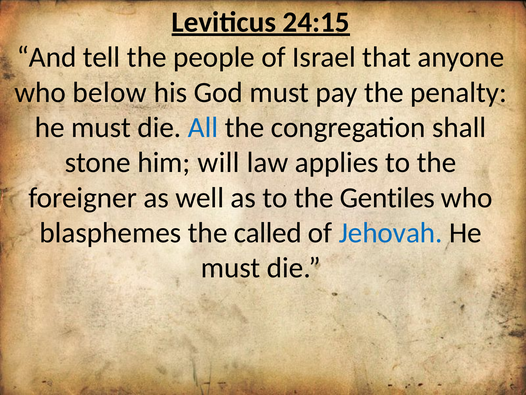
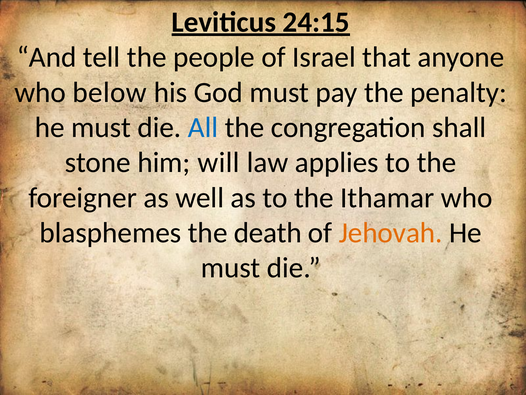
Gentiles: Gentiles -> Ithamar
called: called -> death
Jehovah colour: blue -> orange
